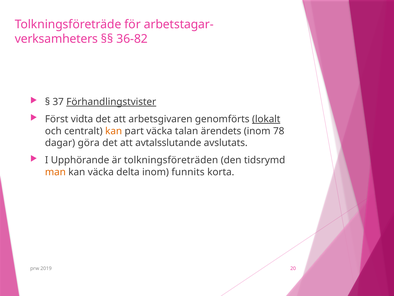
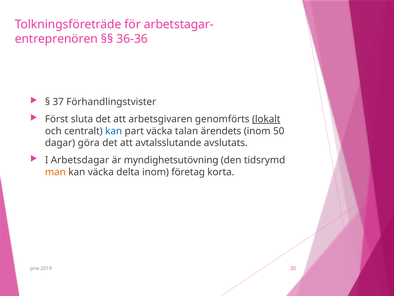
verksamheters: verksamheters -> entreprenören
36-82: 36-82 -> 36-36
Förhandlingstvister underline: present -> none
vidta: vidta -> sluta
kan at (114, 131) colour: orange -> blue
78: 78 -> 50
Upphörande: Upphörande -> Arbetsdagar
tolkningsföreträden: tolkningsföreträden -> myndighetsutövning
funnits: funnits -> företag
